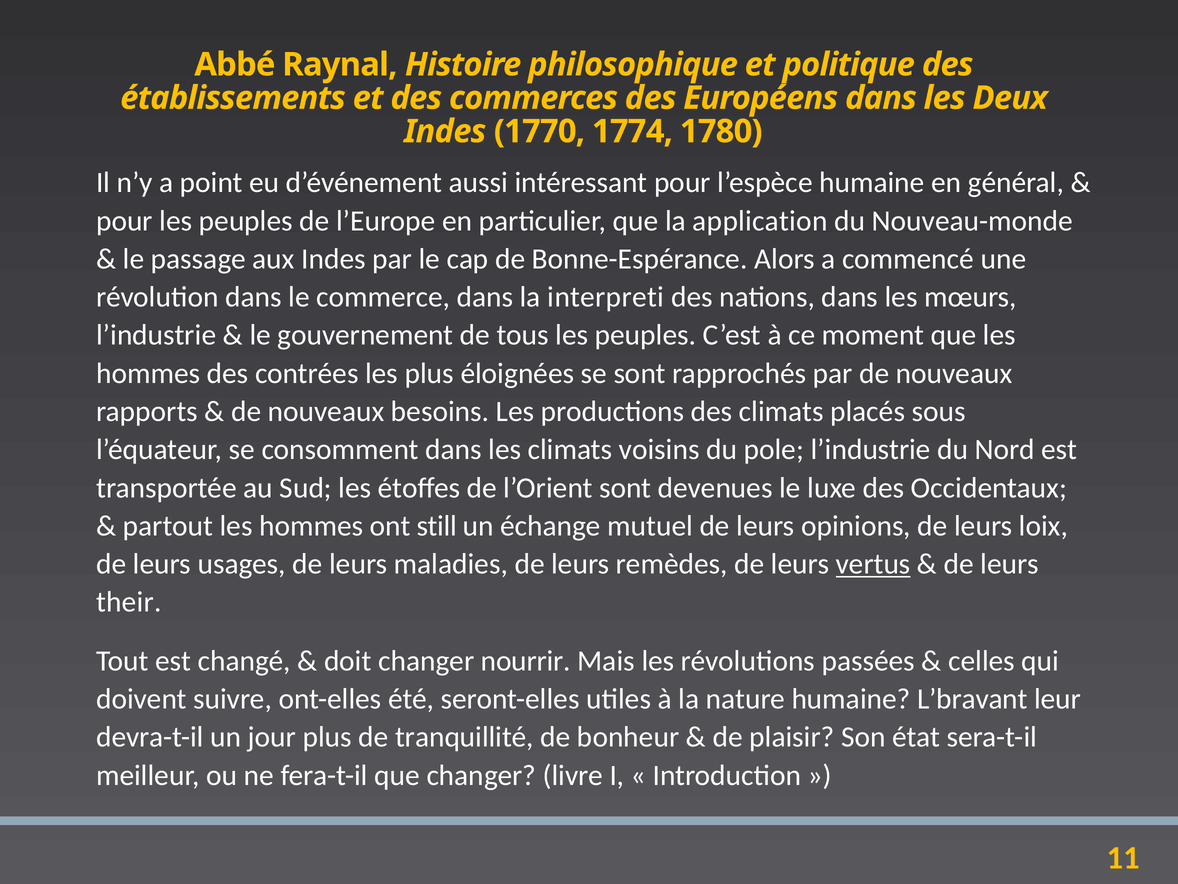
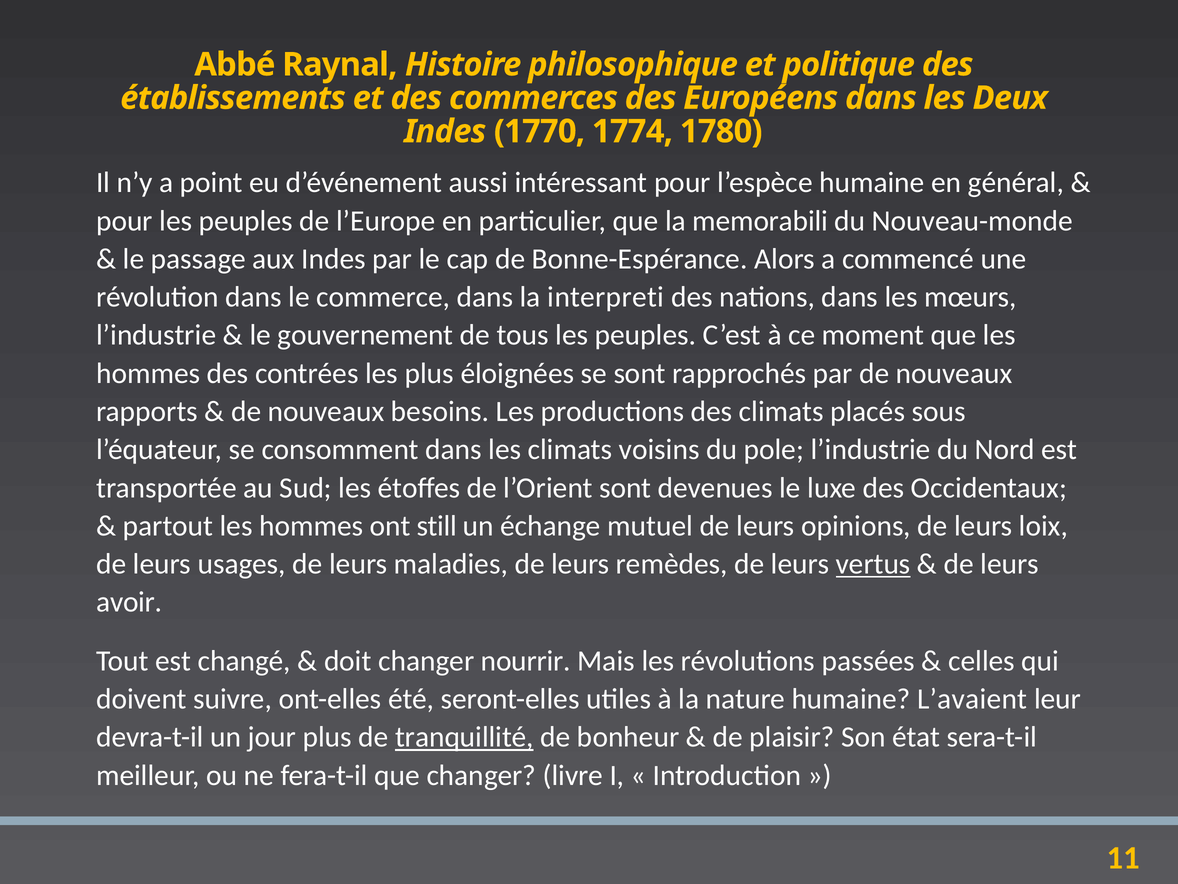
application: application -> memorabili
their: their -> avoir
L’bravant: L’bravant -> L’avaient
tranquillité underline: none -> present
